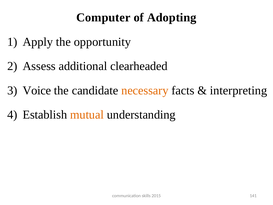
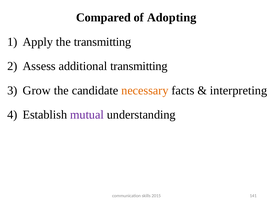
Computer: Computer -> Compared
the opportunity: opportunity -> transmitting
additional clearheaded: clearheaded -> transmitting
Voice: Voice -> Grow
mutual colour: orange -> purple
